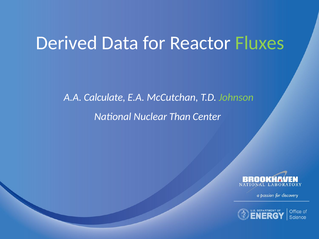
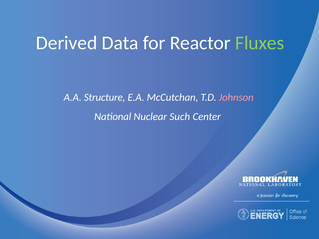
Calculate: Calculate -> Structure
Johnson colour: light green -> pink
Than: Than -> Such
